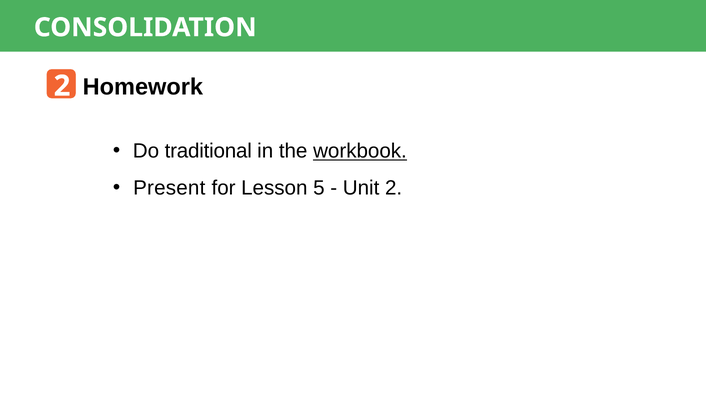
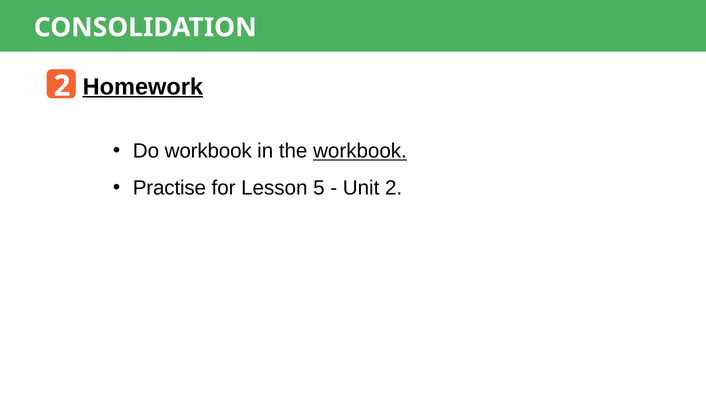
Homework underline: none -> present
Do traditional: traditional -> workbook
Present: Present -> Practise
